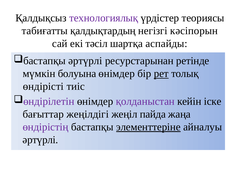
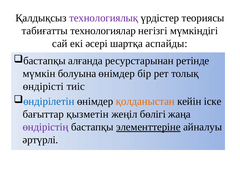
қалдықтардың: қалдықтардың -> технологиялар
кәсіпорын: кәсіпорын -> мүмкіндігі
тәсіл: тәсіл -> әсері
бастапқы әртүрлі: әртүрлі -> алғанда
рет underline: present -> none
өндірілетін colour: purple -> blue
қолданыстан colour: purple -> orange
жеңілдігі: жеңілдігі -> қызметін
пайда: пайда -> бөлігі
